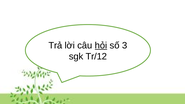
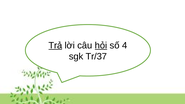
Trả underline: none -> present
3: 3 -> 4
Tr/12: Tr/12 -> Tr/37
